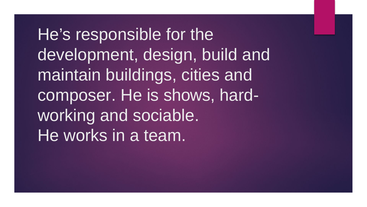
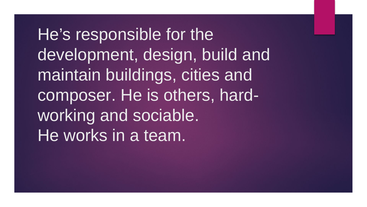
shows: shows -> others
